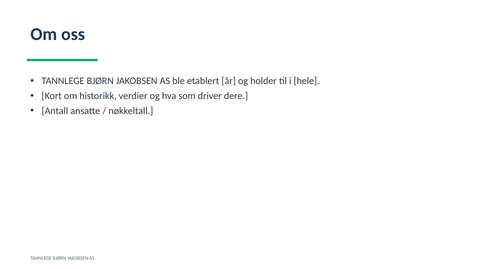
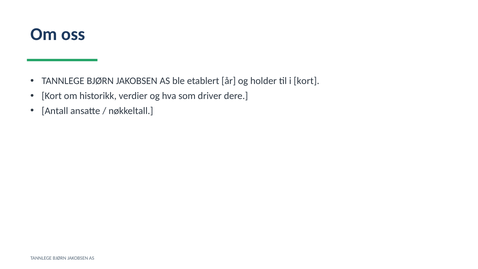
i hele: hele -> kort
